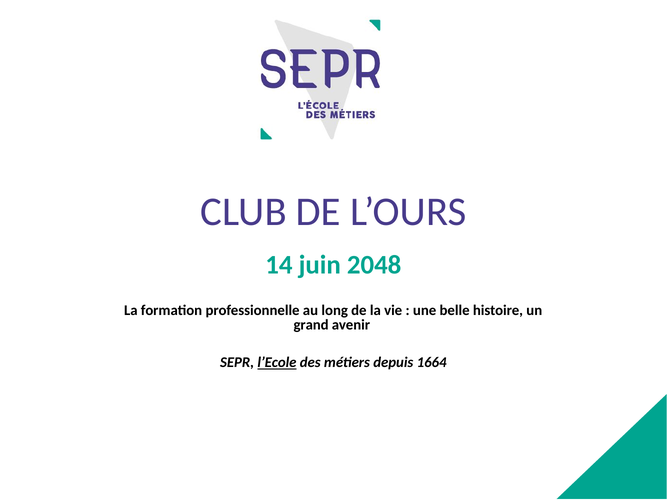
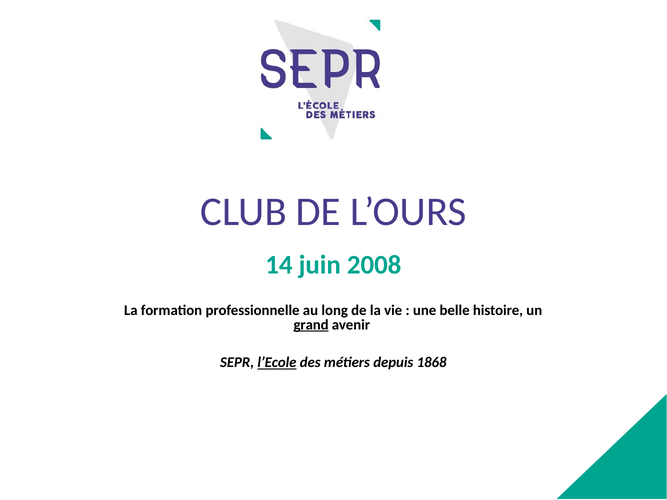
2048: 2048 -> 2008
grand underline: none -> present
1664: 1664 -> 1868
